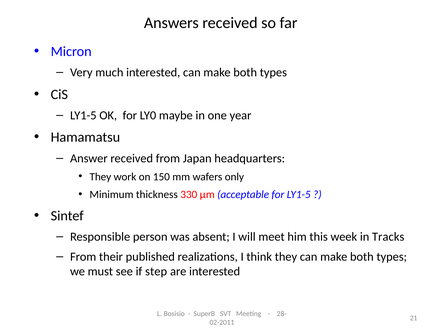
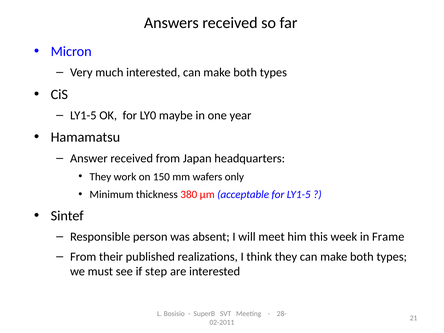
330: 330 -> 380
Tracks: Tracks -> Frame
